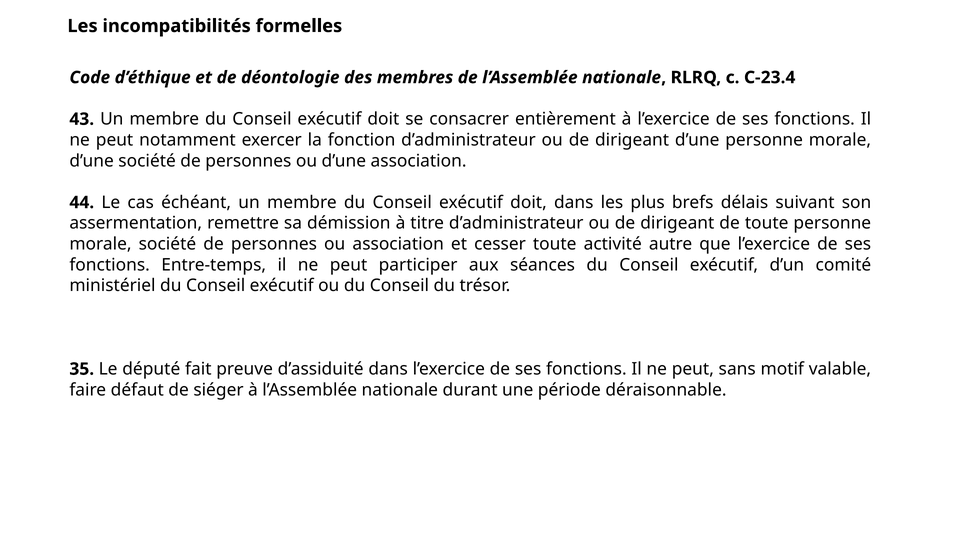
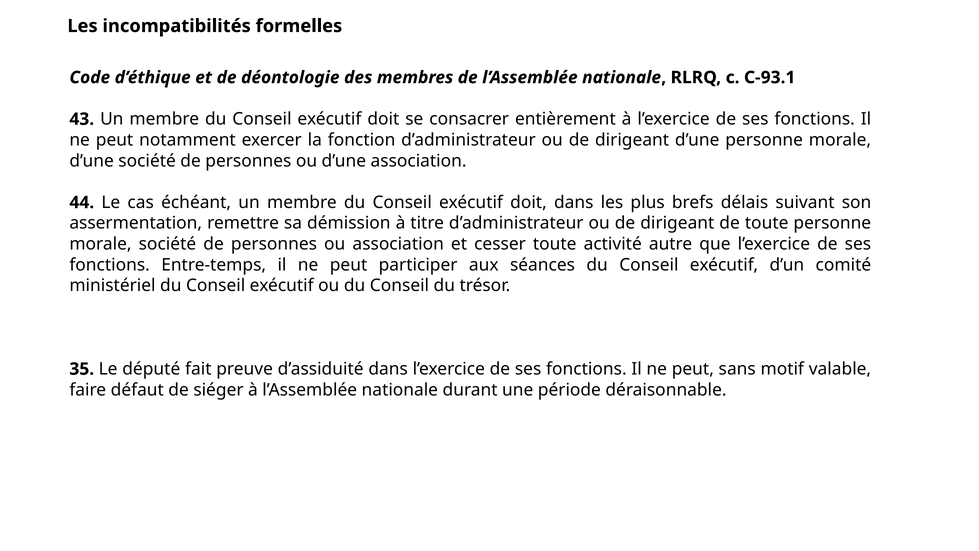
C-23.4: C-23.4 -> C-93.1
